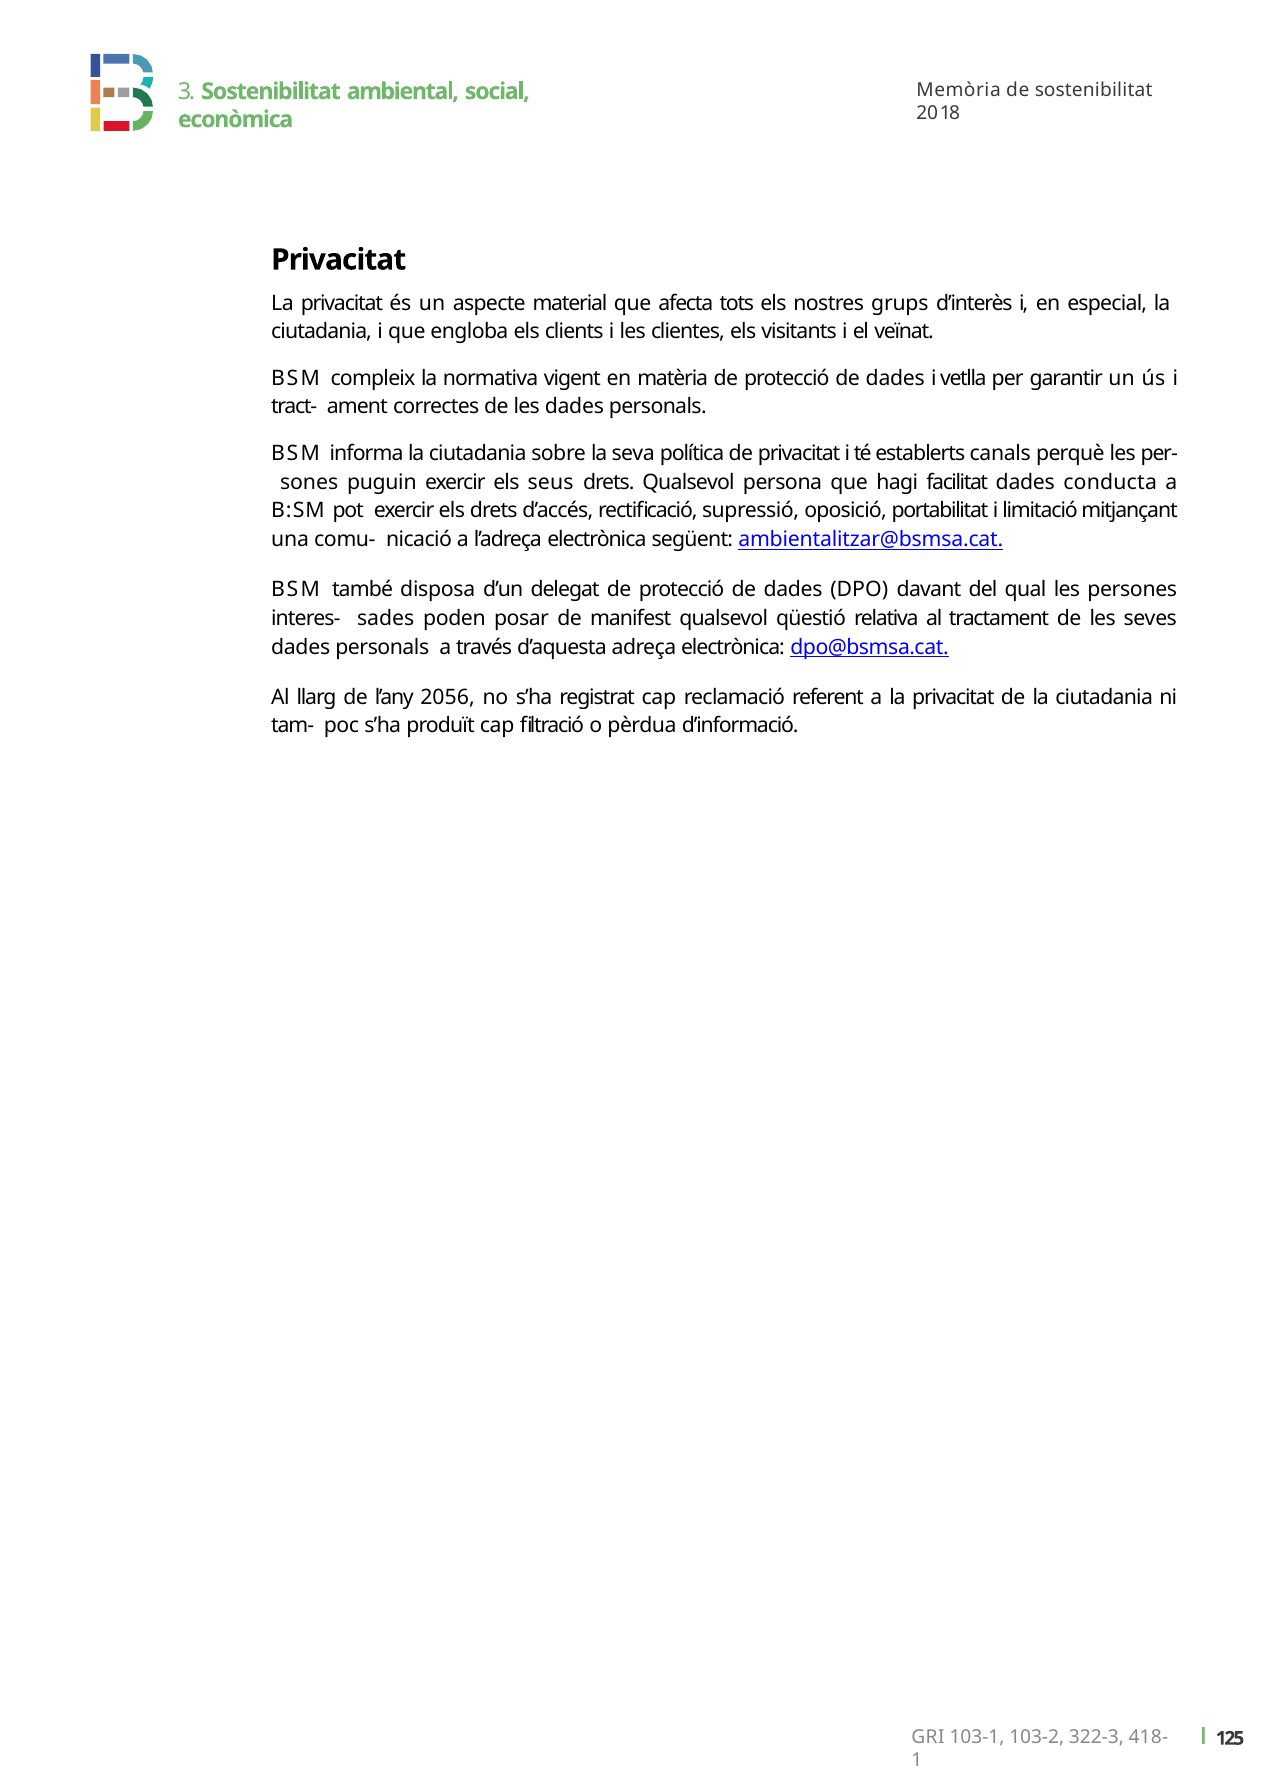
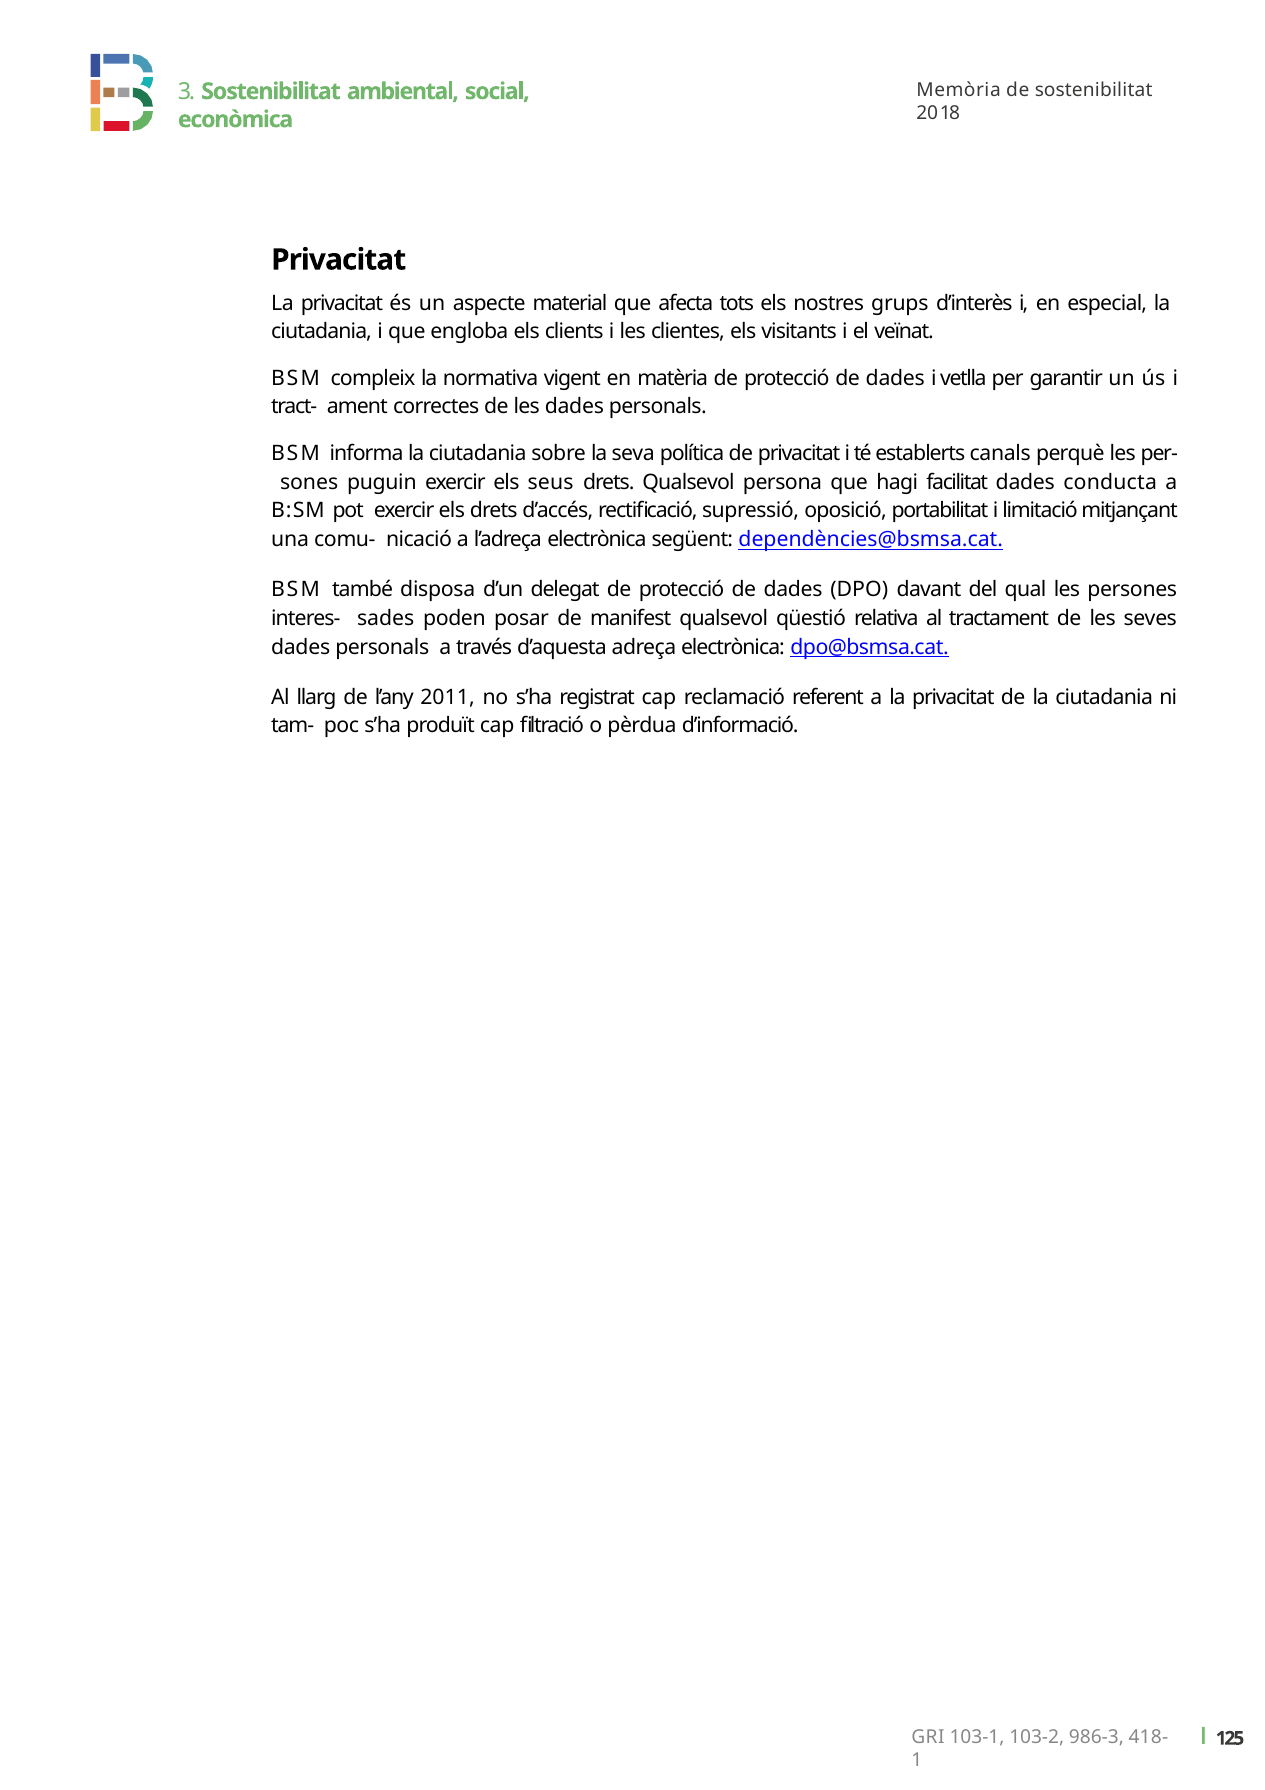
ambientalitzar@bsmsa.cat: ambientalitzar@bsmsa.cat -> dependències@bsmsa.cat
2056: 2056 -> 2011
322-3: 322-3 -> 986-3
